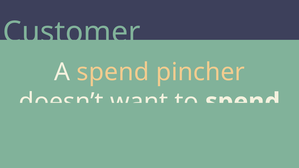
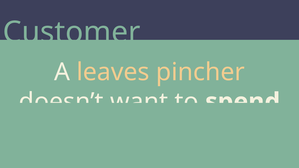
A spend: spend -> leaves
